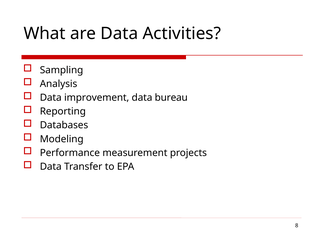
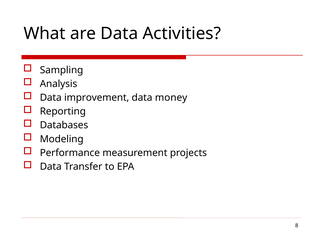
bureau: bureau -> money
